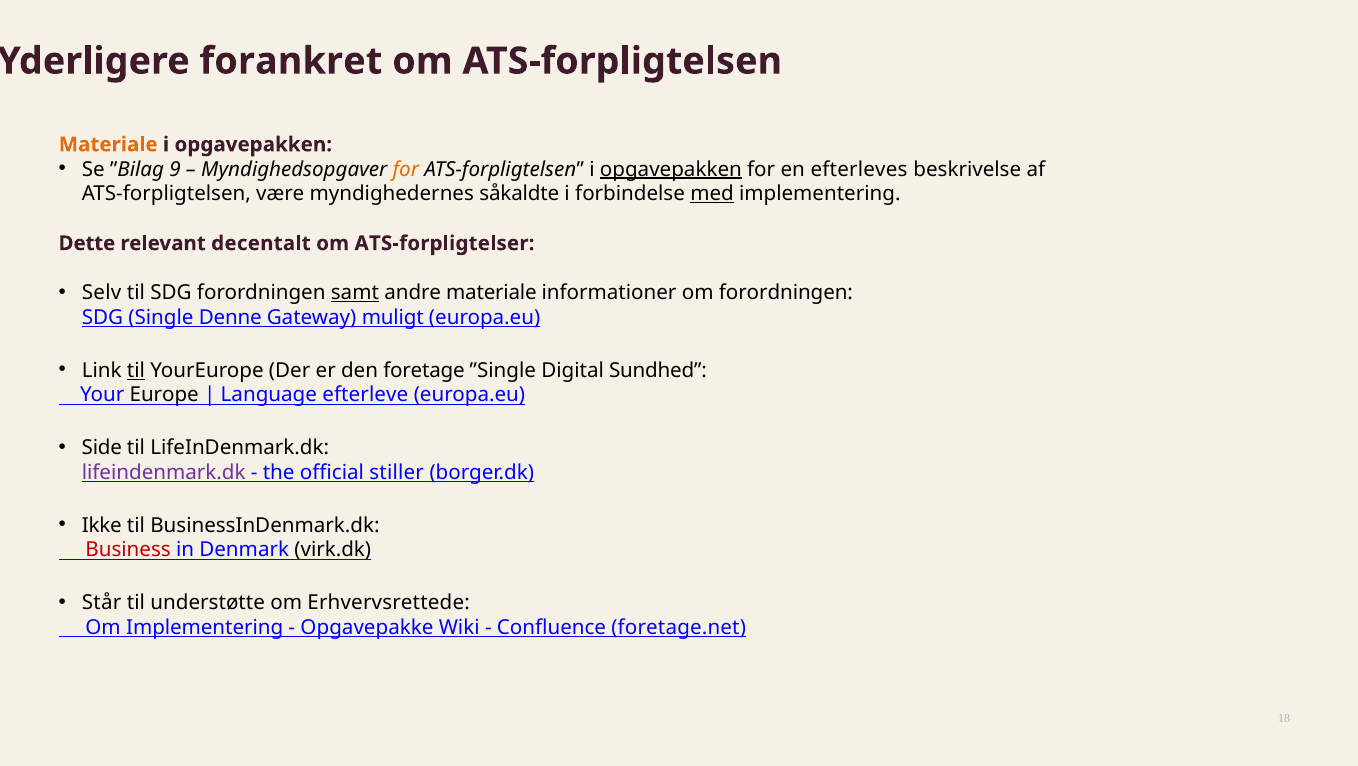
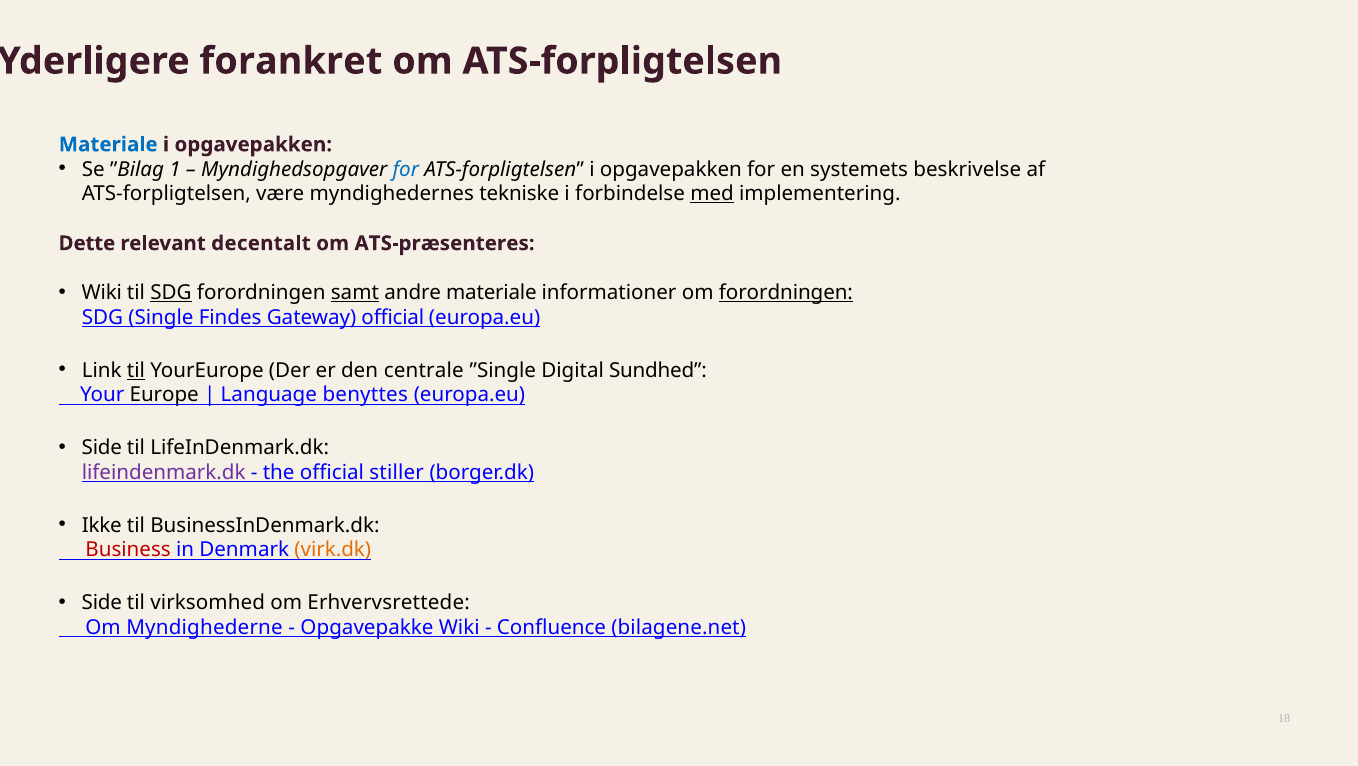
Materiale at (108, 145) colour: orange -> blue
9: 9 -> 1
for at (406, 169) colour: orange -> blue
opgavepakken at (671, 169) underline: present -> none
efterleves: efterleves -> systemets
såkaldte: såkaldte -> tekniske
ATS-forpligtelser: ATS-forpligtelser -> ATS-præsenteres
Selv at (102, 293): Selv -> Wiki
SDG at (171, 293) underline: none -> present
forordningen at (786, 293) underline: none -> present
Denne: Denne -> Findes
Gateway muligt: muligt -> official
foretage: foretage -> centrale
efterleve: efterleve -> benyttes
virk.dk colour: black -> orange
Står at (102, 603): Står -> Side
understøtte: understøtte -> virksomhed
Om Implementering: Implementering -> Myndighederne
foretage.net: foretage.net -> bilagene.net
